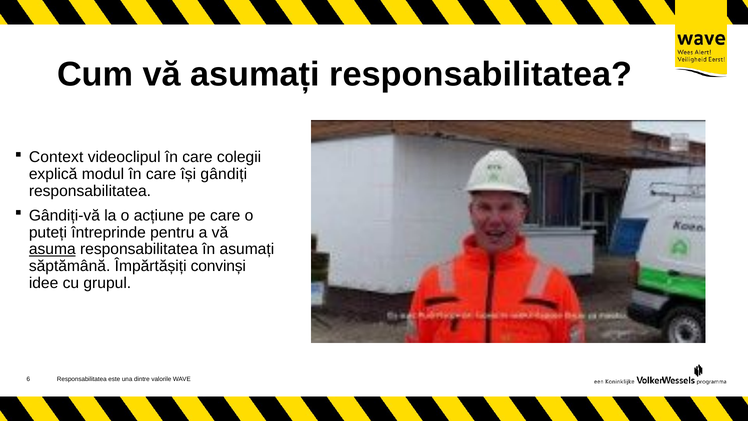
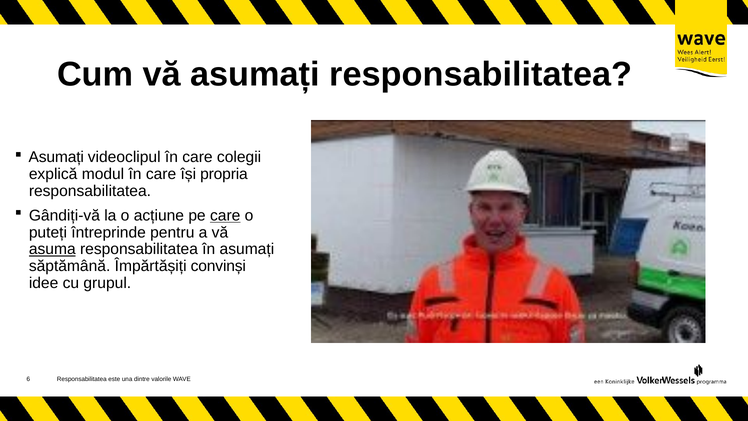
Context at (56, 157): Context -> Asumați
gândiți: gândiți -> propria
care at (225, 215) underline: none -> present
